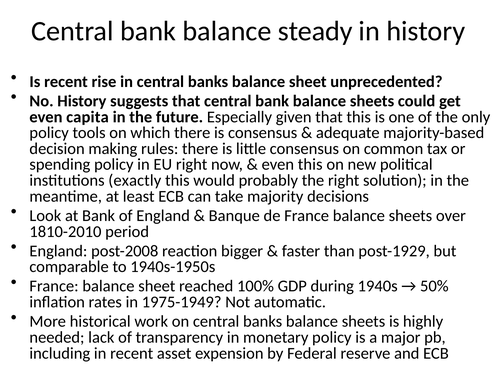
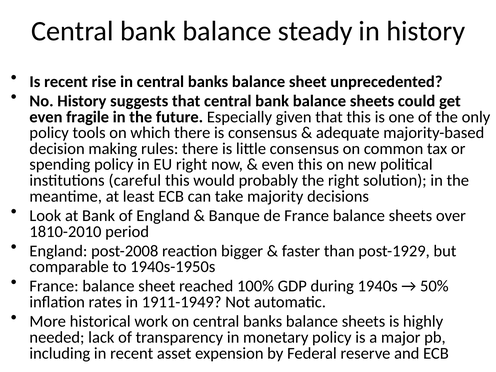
capita: capita -> fragile
exactly: exactly -> careful
1975-1949: 1975-1949 -> 1911-1949
